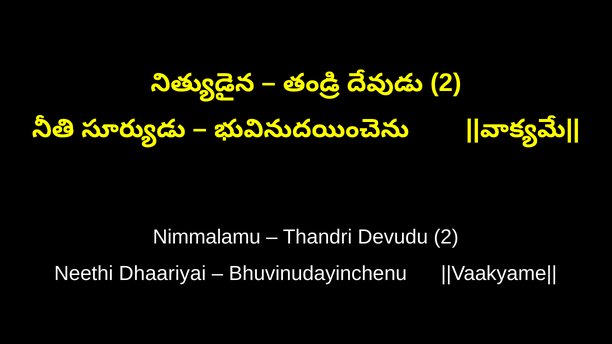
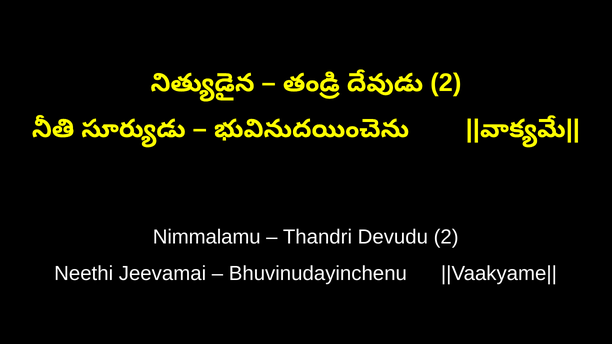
Dhaariyai: Dhaariyai -> Jeevamai
